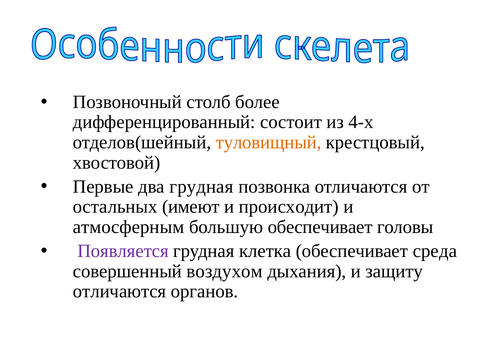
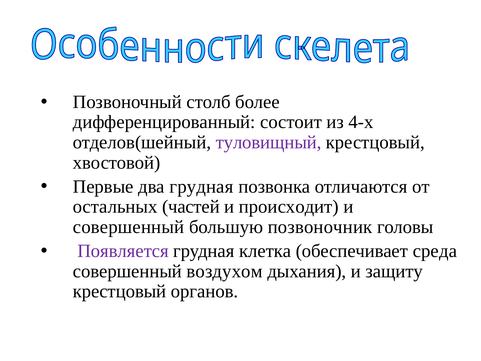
туловищный colour: orange -> purple
имеют: имеют -> частей
атмосферным at (129, 227): атмосферным -> совершенный
большую обеспечивает: обеспечивает -> позвоночник
отличаются at (120, 291): отличаются -> крестцовый
